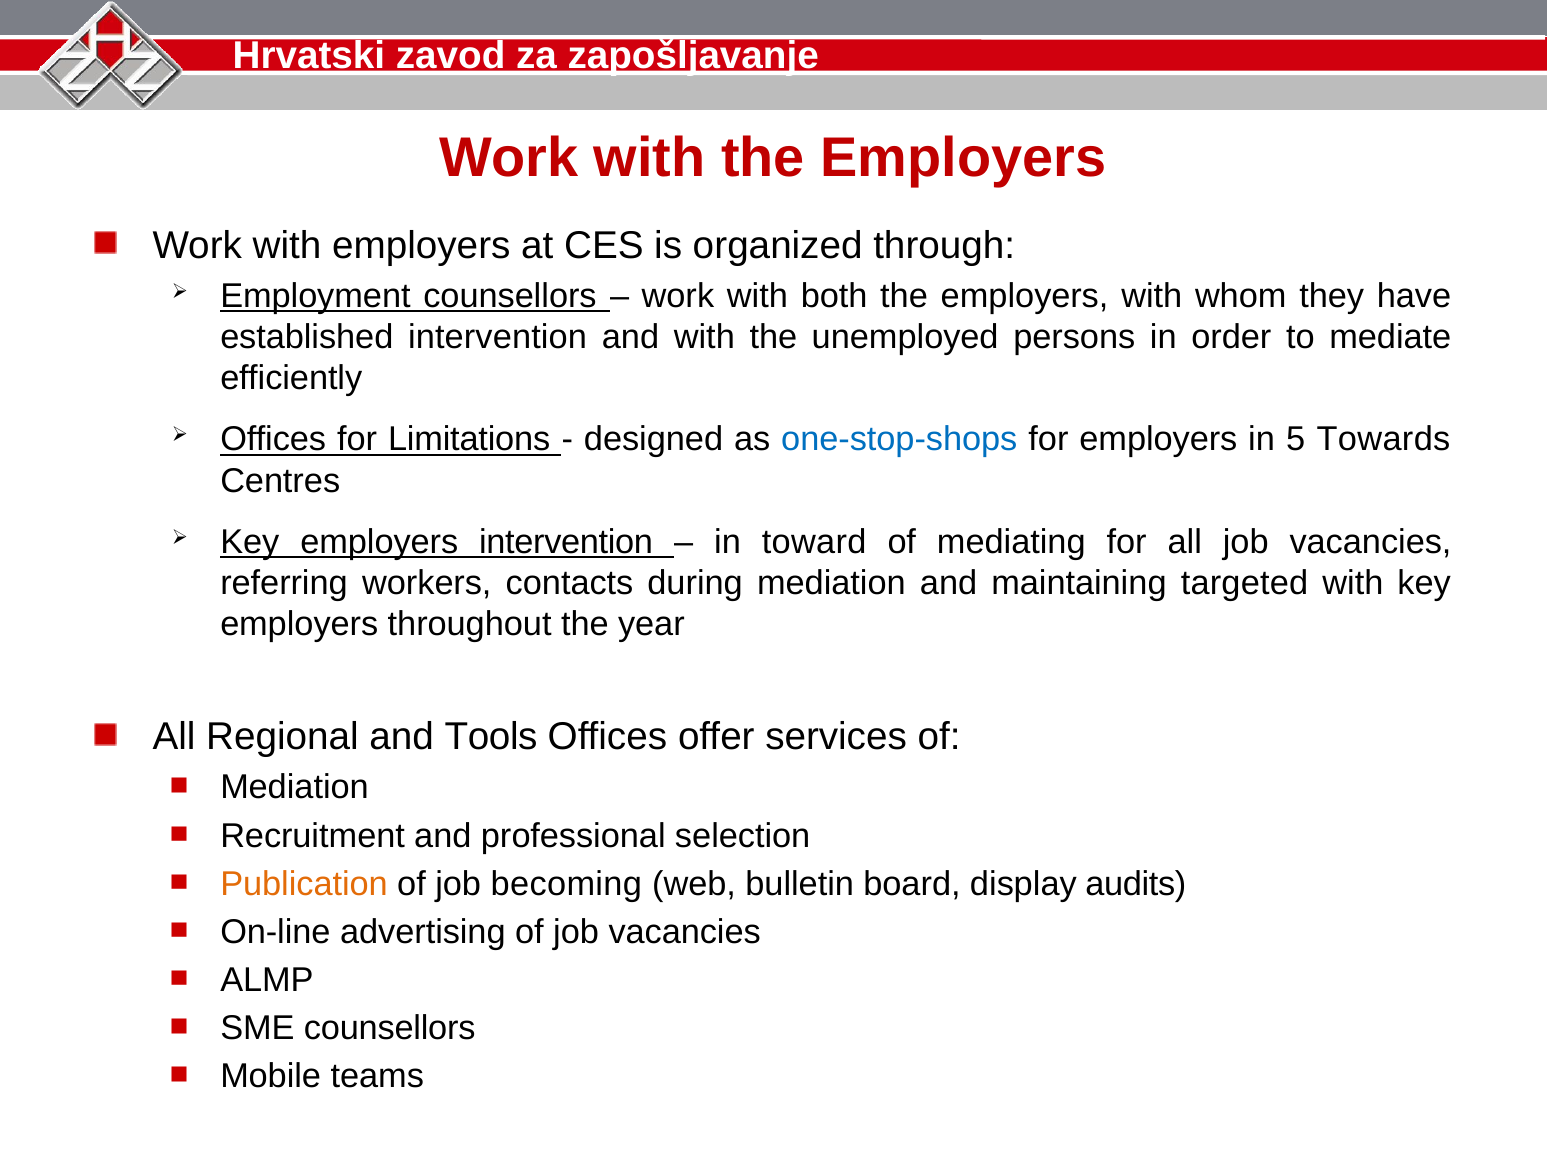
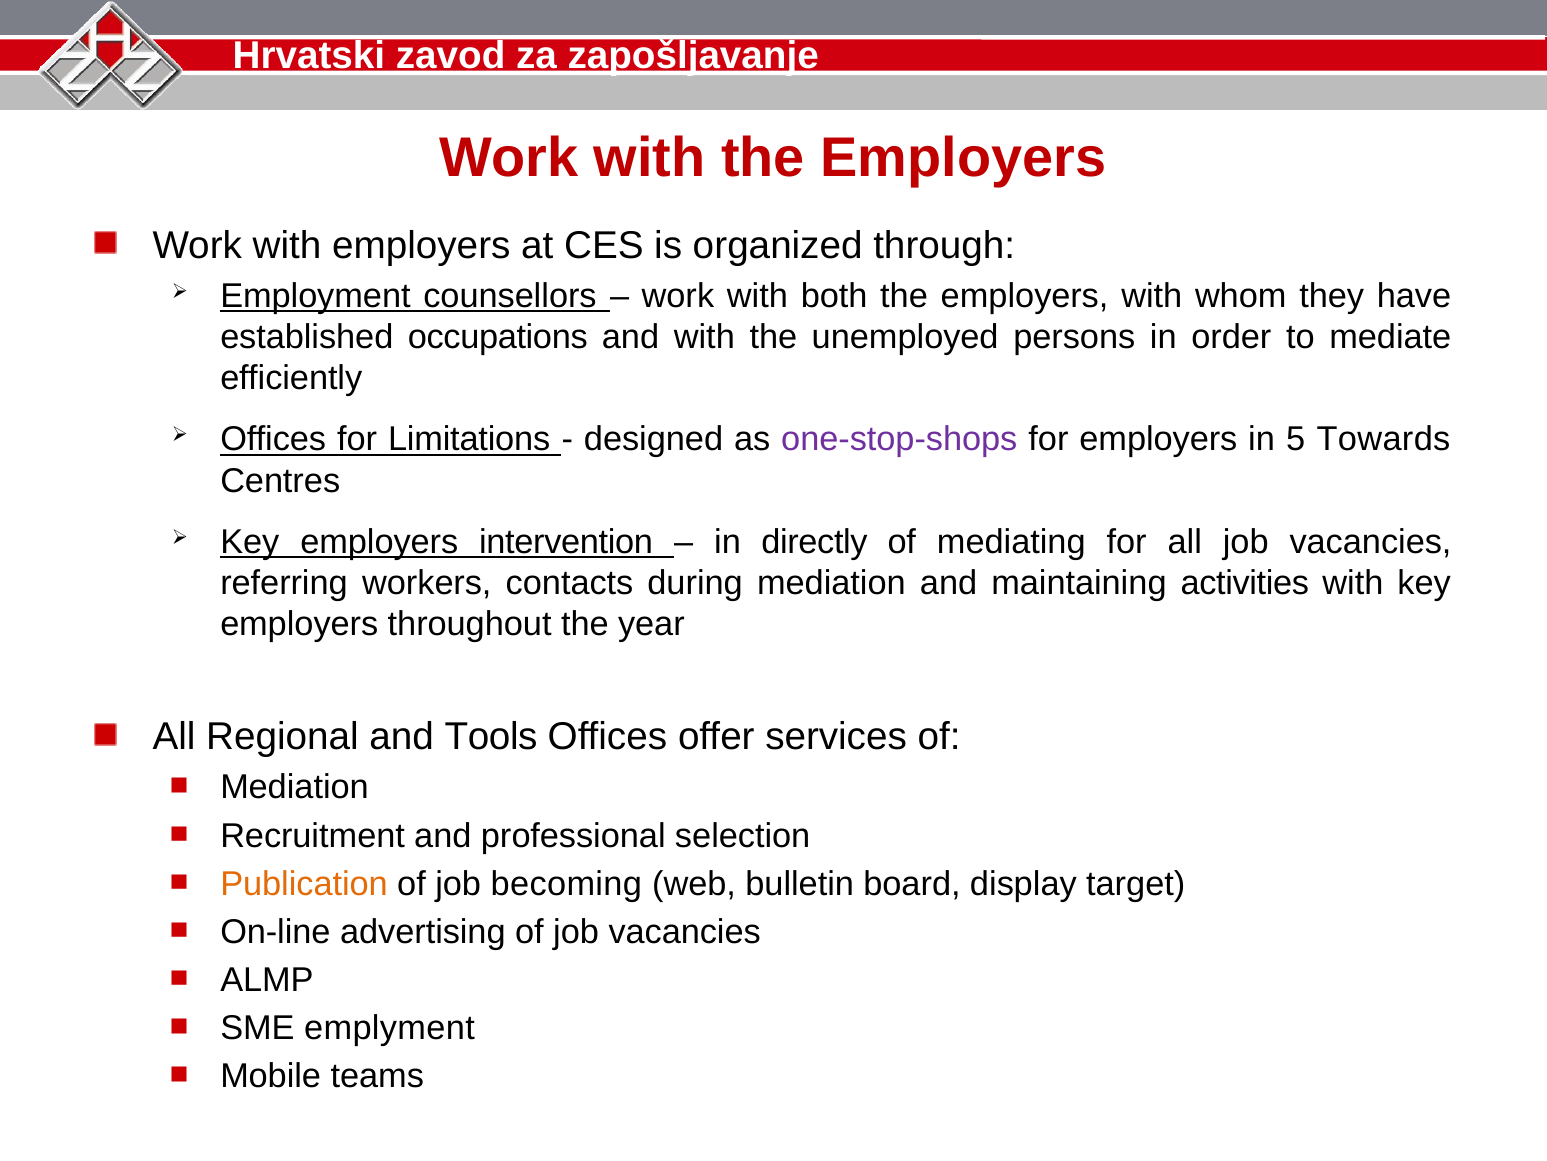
established intervention: intervention -> occupations
one-stop-shops colour: blue -> purple
toward: toward -> directly
targeted: targeted -> activities
audits: audits -> target
SME counsellors: counsellors -> emplyment
